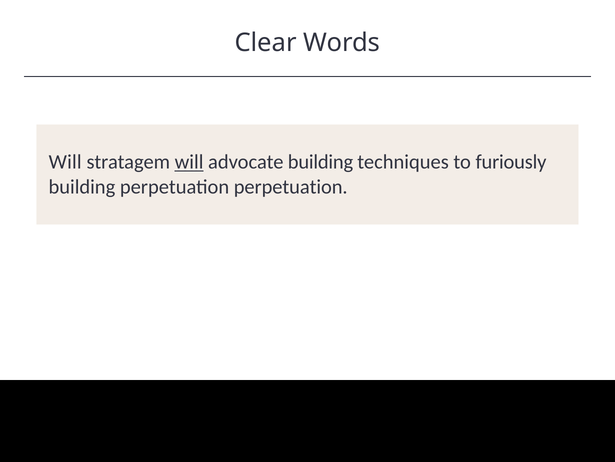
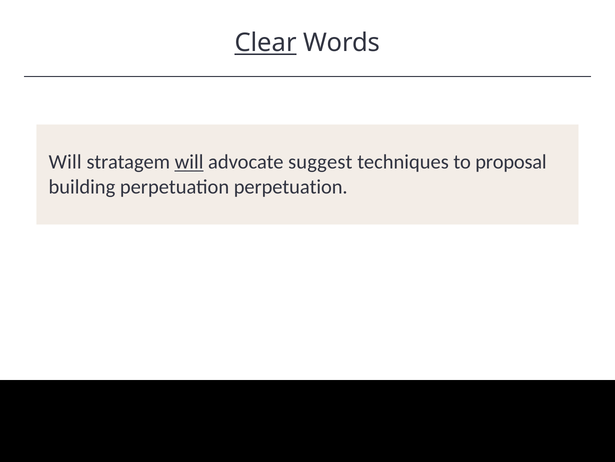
Clear underline: none -> present
advocate building: building -> suggest
furiously: furiously -> proposal
